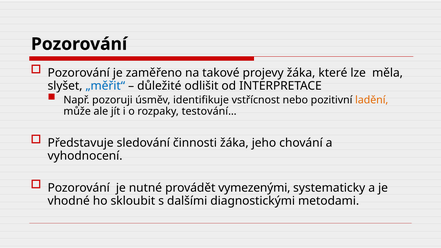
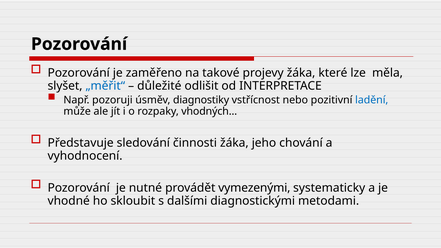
identifikuje: identifikuje -> diagnostiky
ladění colour: orange -> blue
testování…: testování… -> vhodných…
